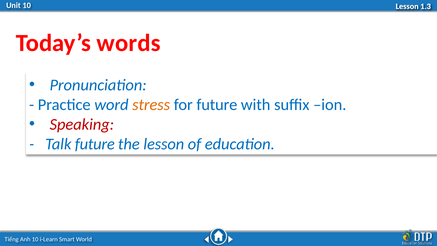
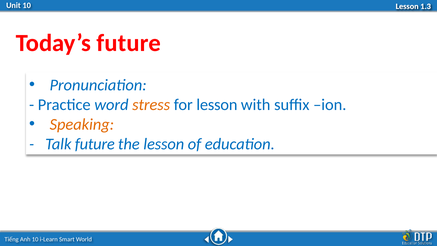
Today’s words: words -> future
for future: future -> lesson
Speaking colour: red -> orange
